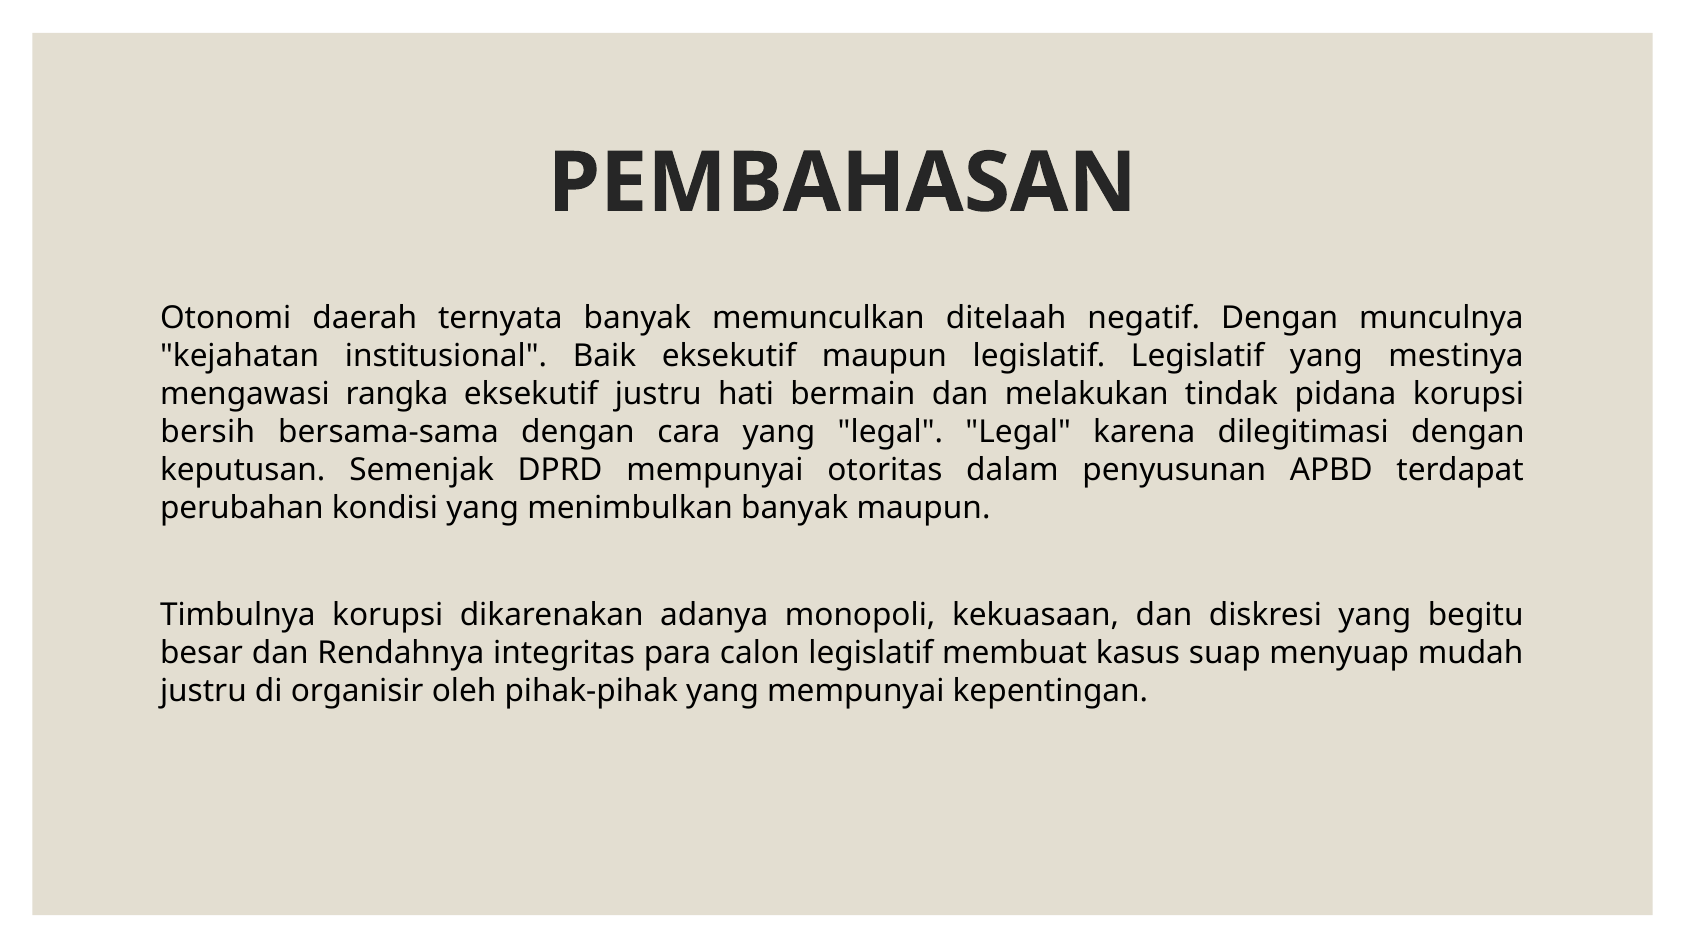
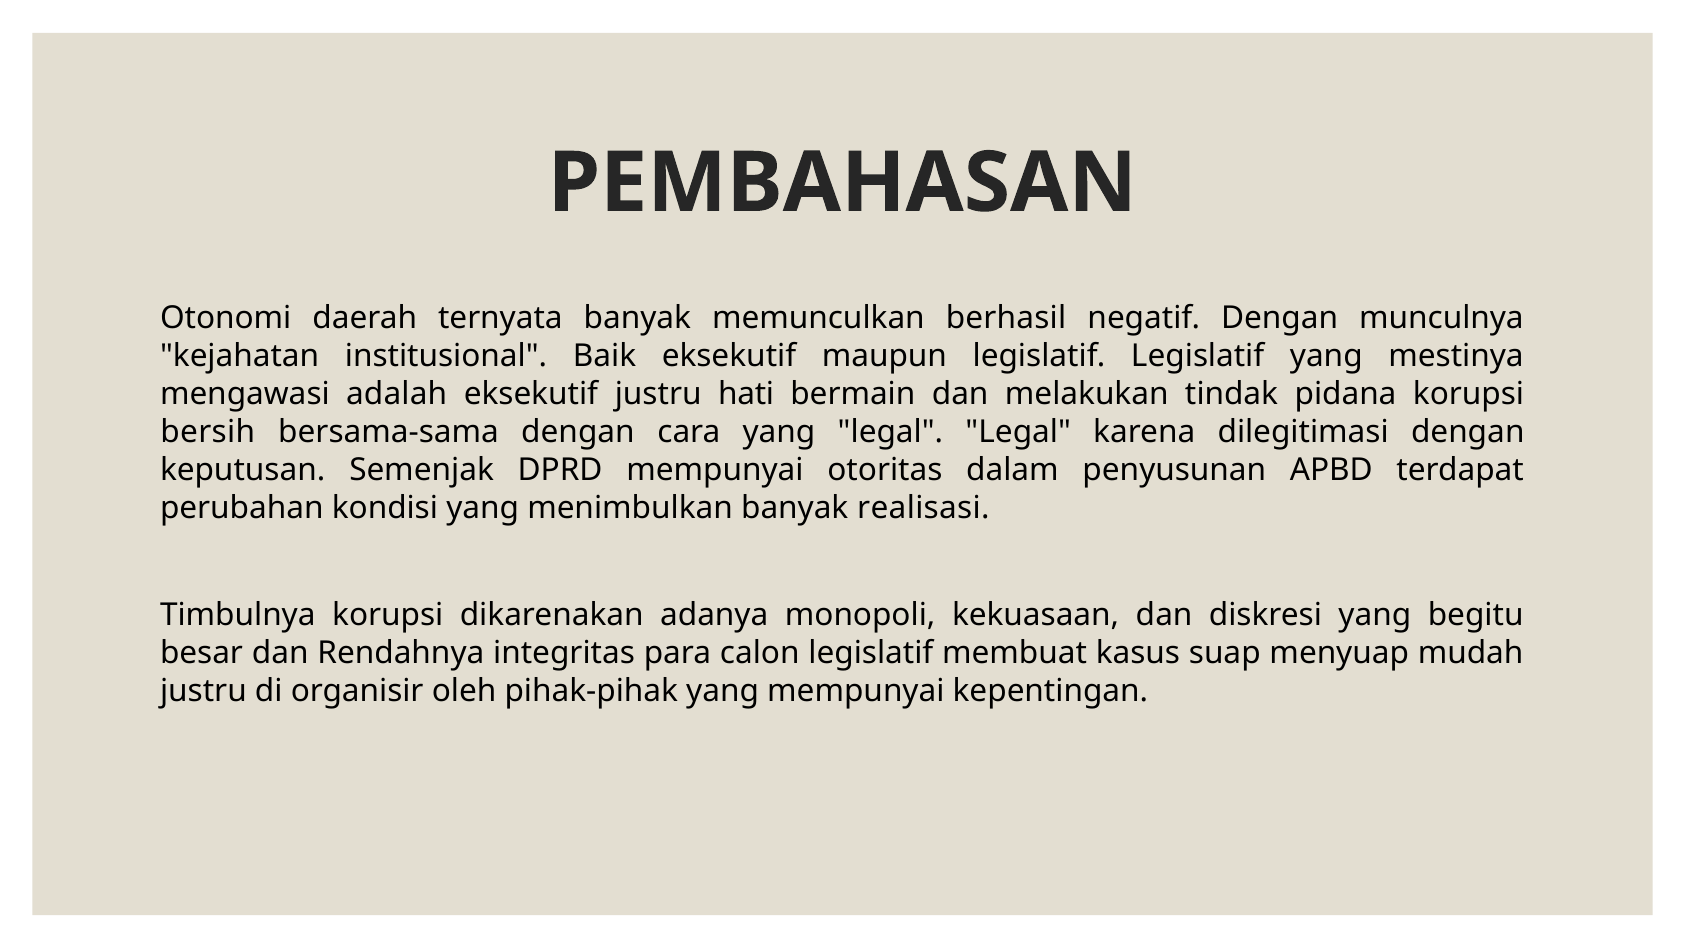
ditelaah: ditelaah -> berhasil
rangka: rangka -> adalah
banyak maupun: maupun -> realisasi
